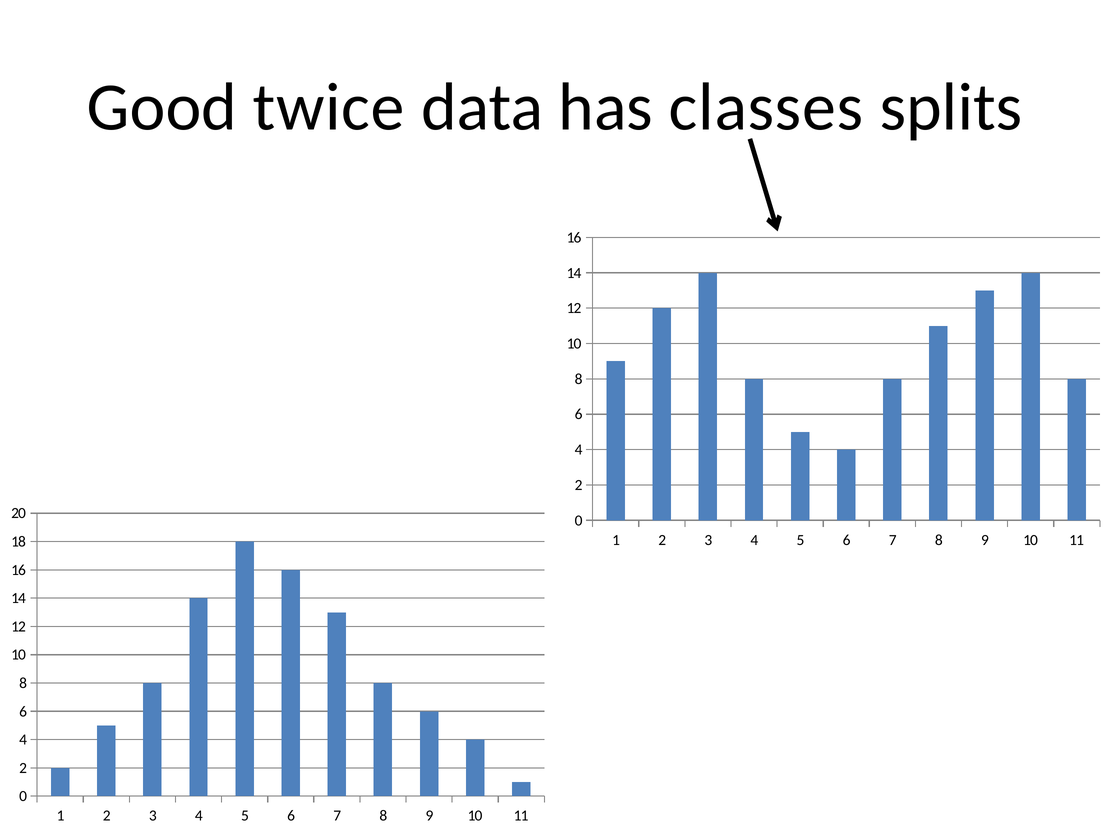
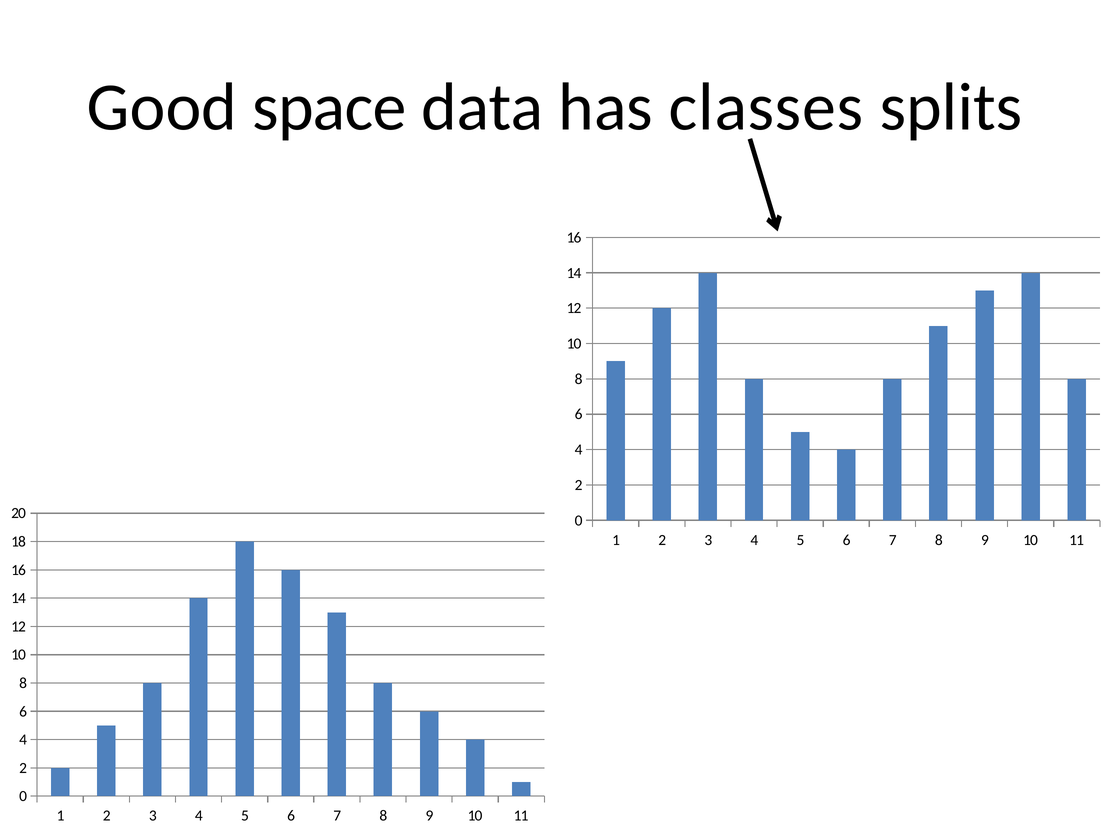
twice: twice -> space
